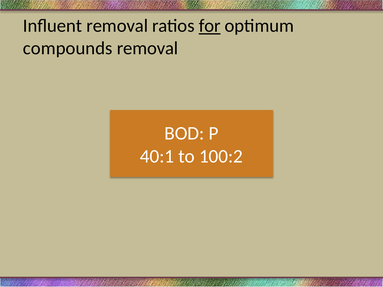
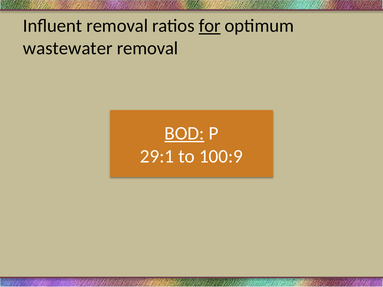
compounds: compounds -> wastewater
BOD underline: none -> present
40:1: 40:1 -> 29:1
100:2: 100:2 -> 100:9
